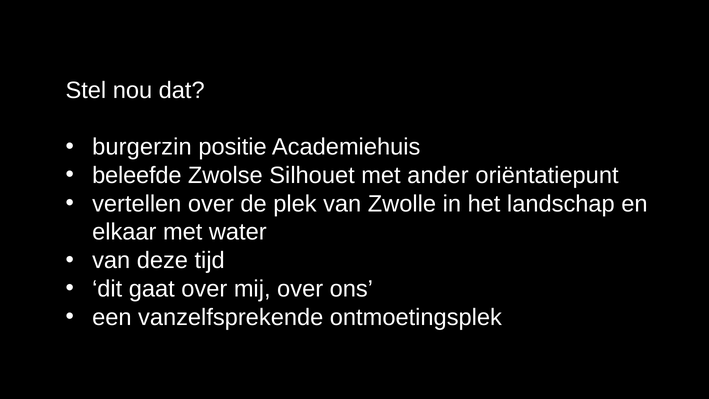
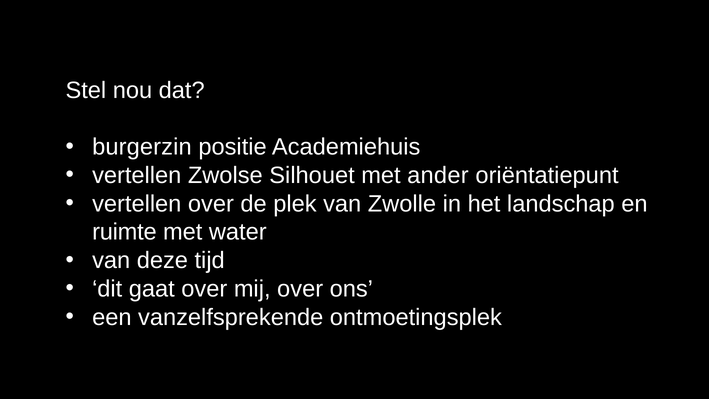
beleefde at (137, 175): beleefde -> vertellen
elkaar: elkaar -> ruimte
